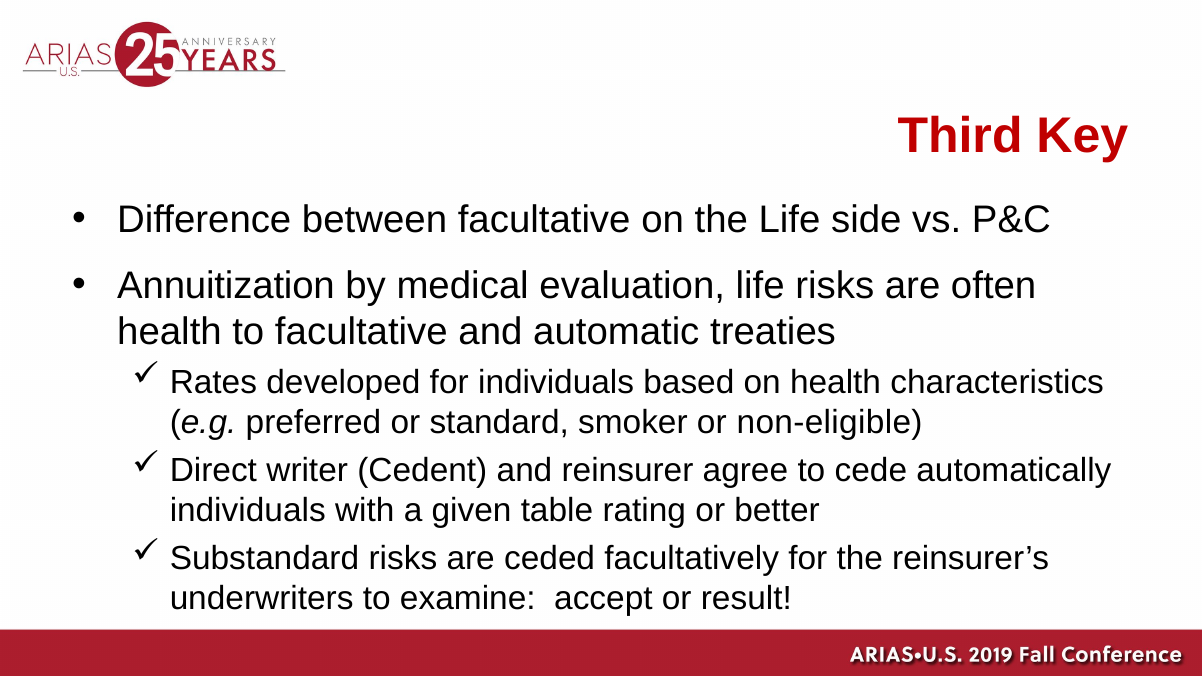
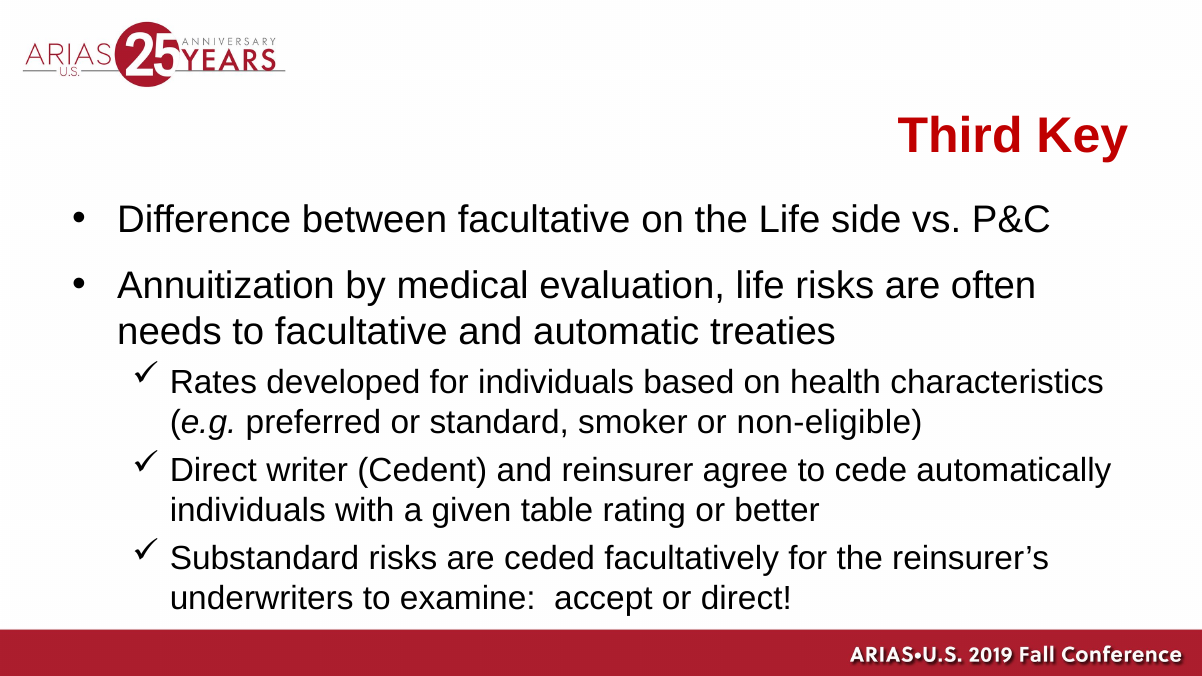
health at (169, 332): health -> needs
or result: result -> direct
